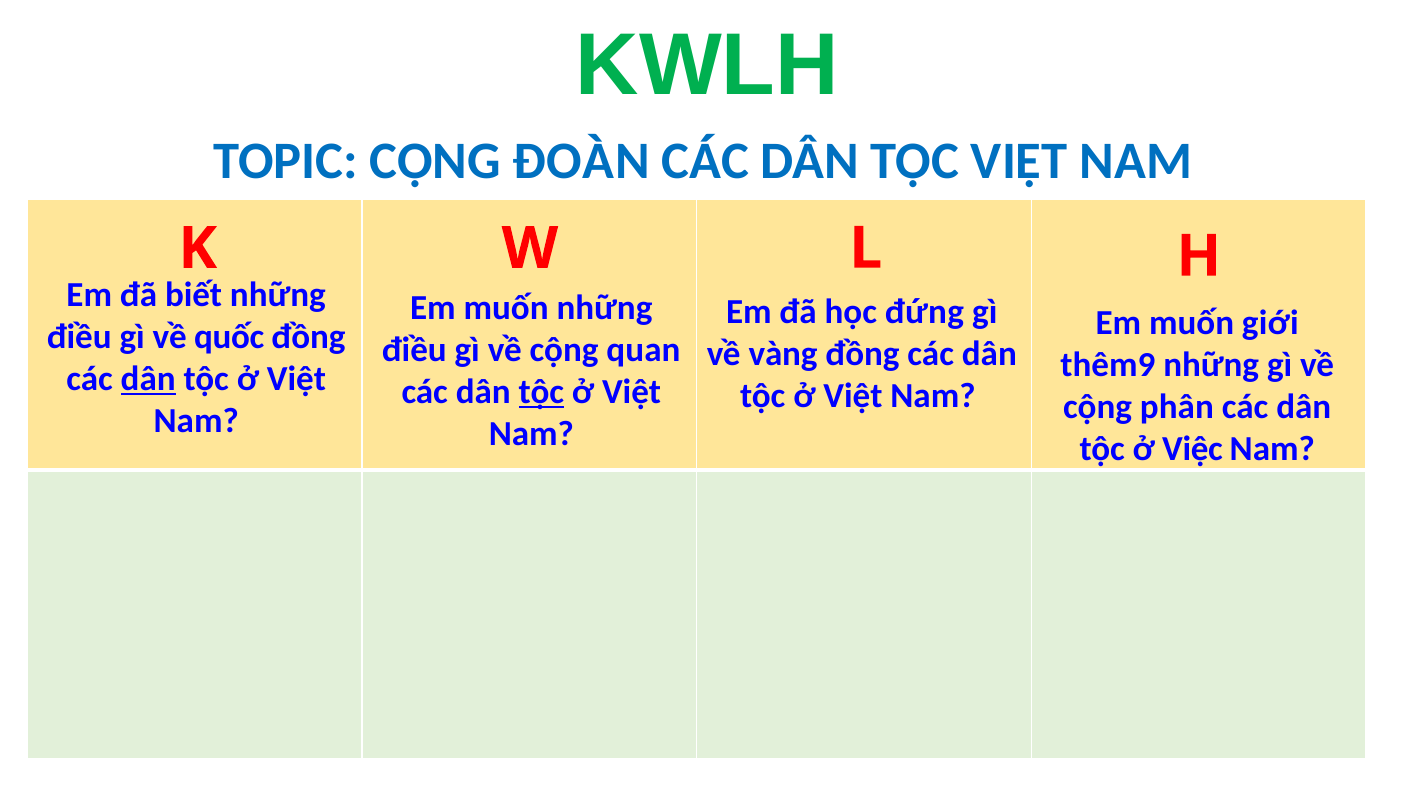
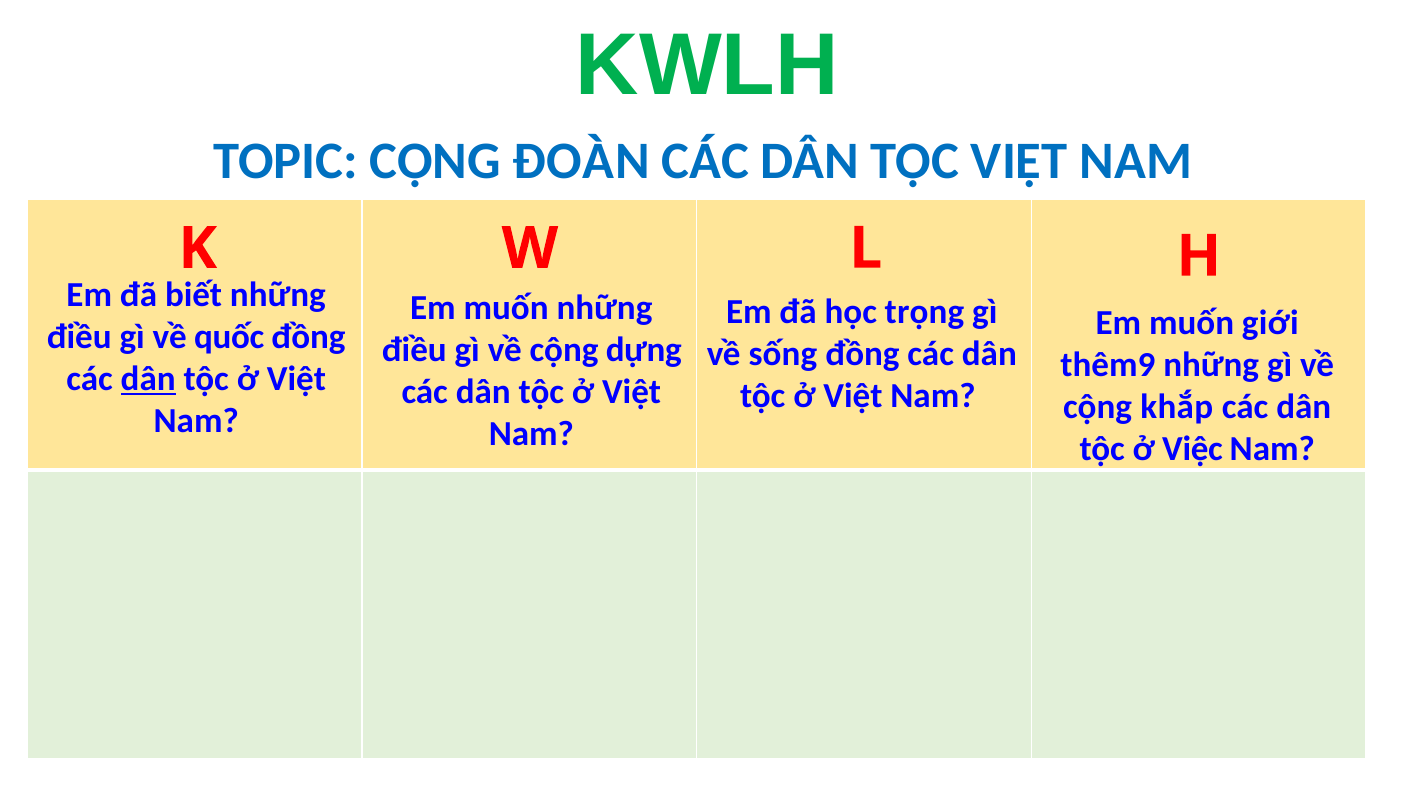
đứng: đứng -> trọng
quan: quan -> dựng
vàng: vàng -> sống
tộc at (541, 392) underline: present -> none
phân: phân -> khắp
